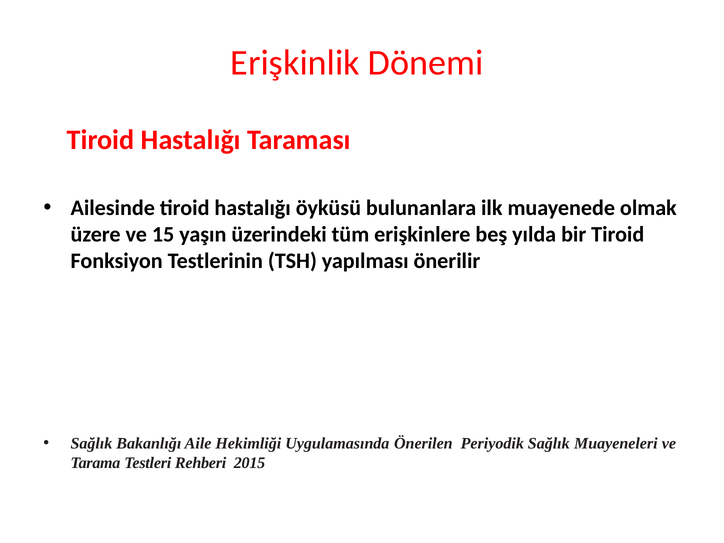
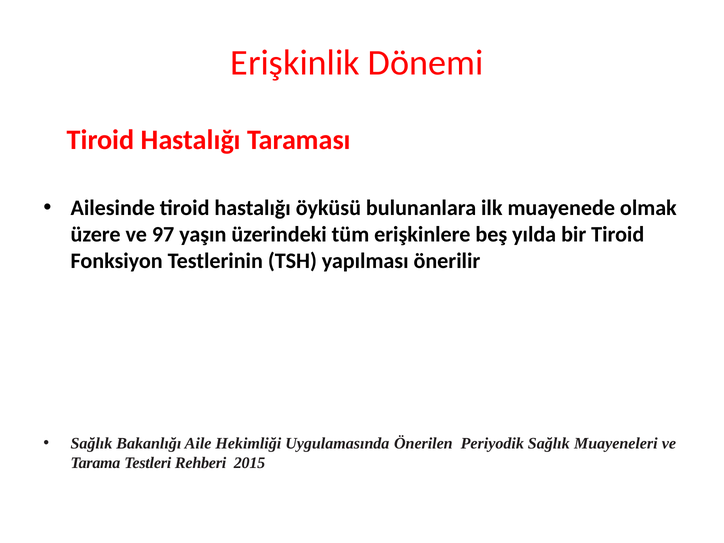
15: 15 -> 97
